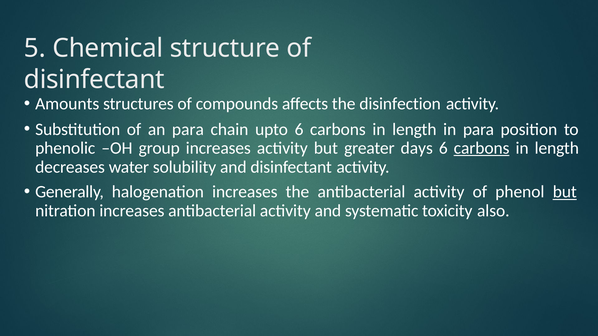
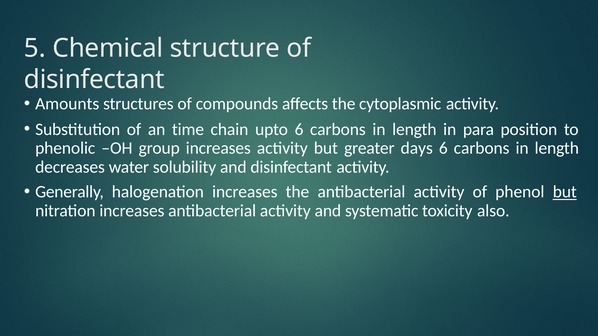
disinfection: disinfection -> cytoplasmic
an para: para -> time
carbons at (482, 148) underline: present -> none
